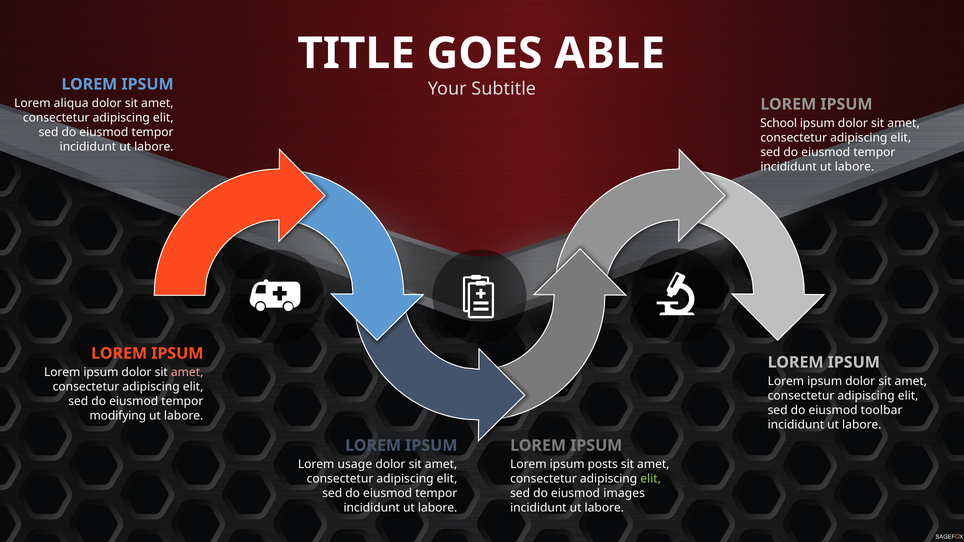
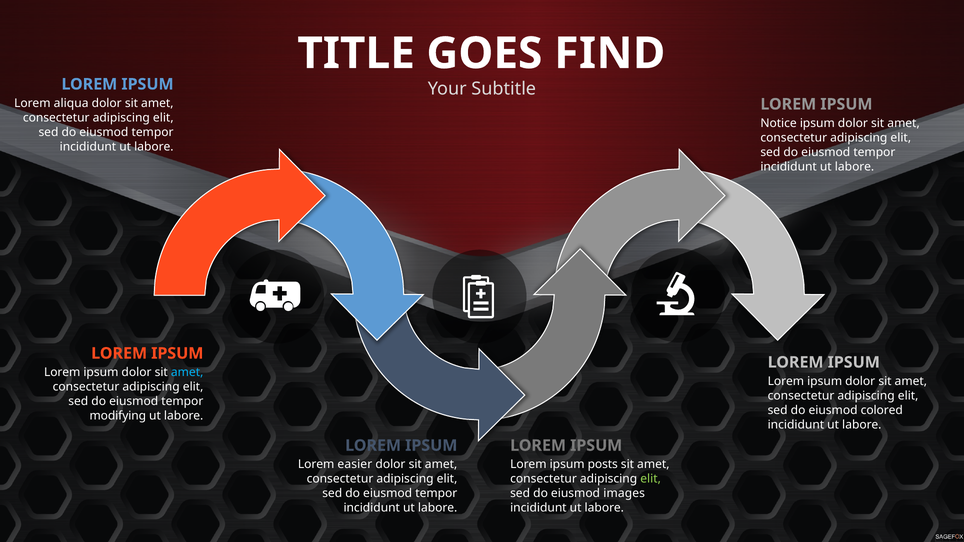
ABLE: ABLE -> FIND
School: School -> Notice
amet at (187, 373) colour: pink -> light blue
toolbar: toolbar -> colored
usage: usage -> easier
